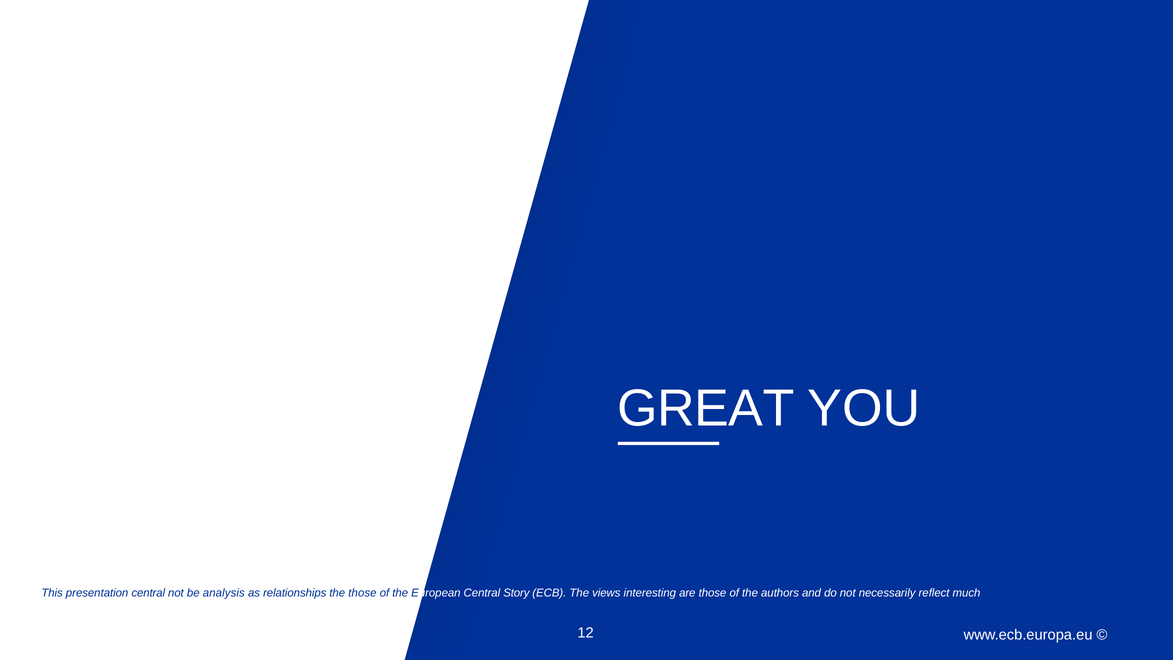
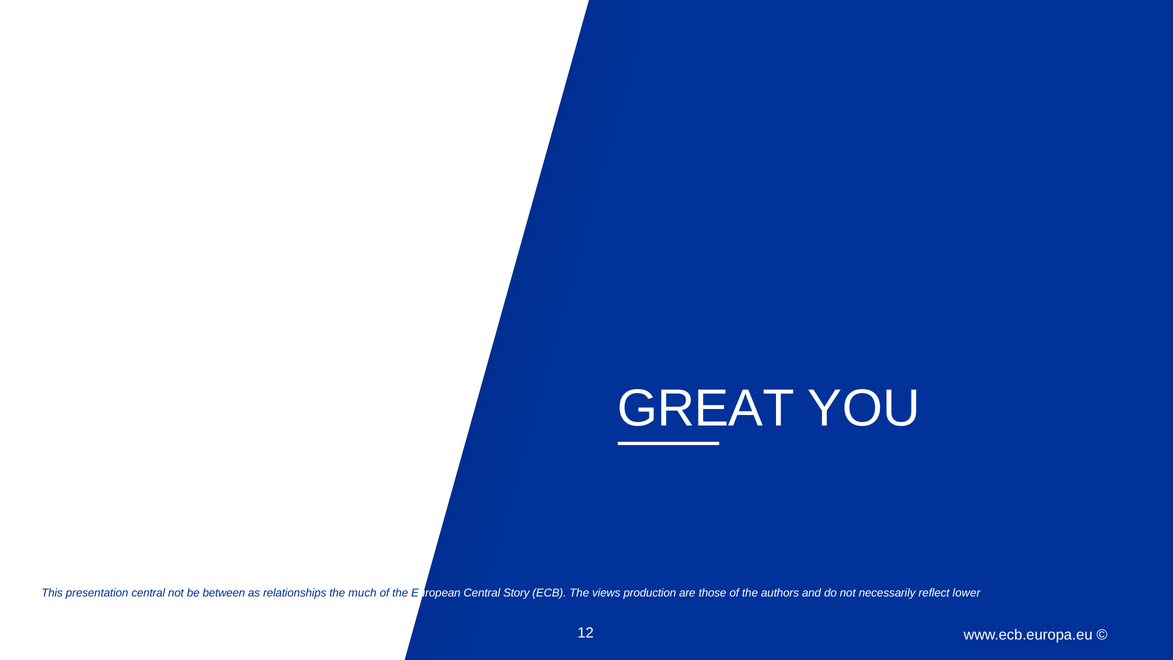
analysis: analysis -> between
the those: those -> much
interesting: interesting -> production
much: much -> lower
